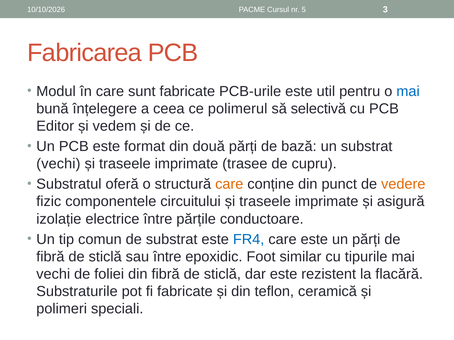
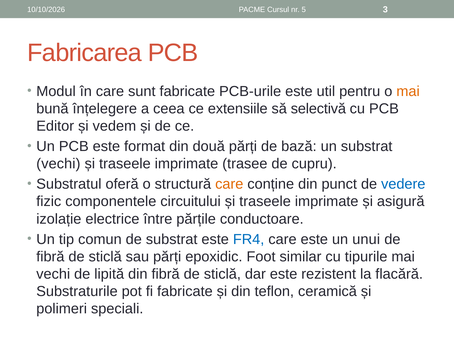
mai at (408, 91) colour: blue -> orange
polimerul: polimerul -> extensiile
vedere colour: orange -> blue
un părți: părți -> unui
sau între: între -> părți
foliei: foliei -> lipită
